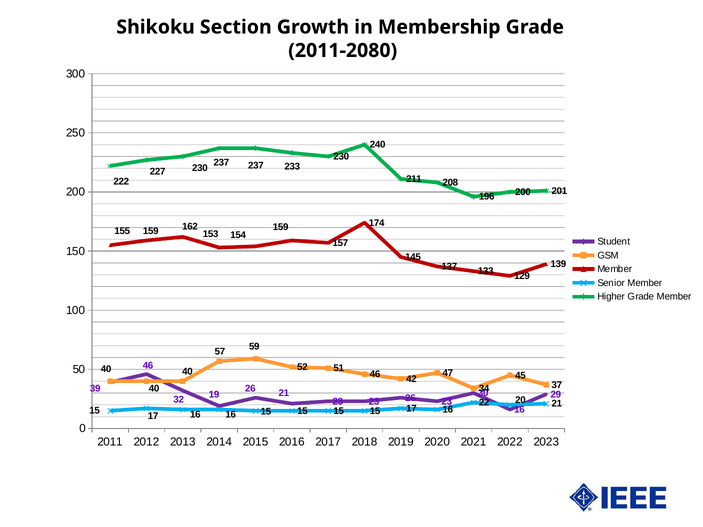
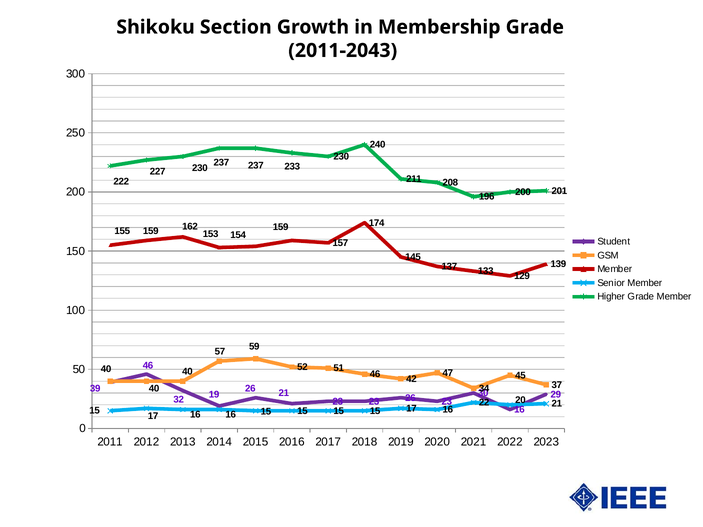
2011-2080: 2011-2080 -> 2011-2043
